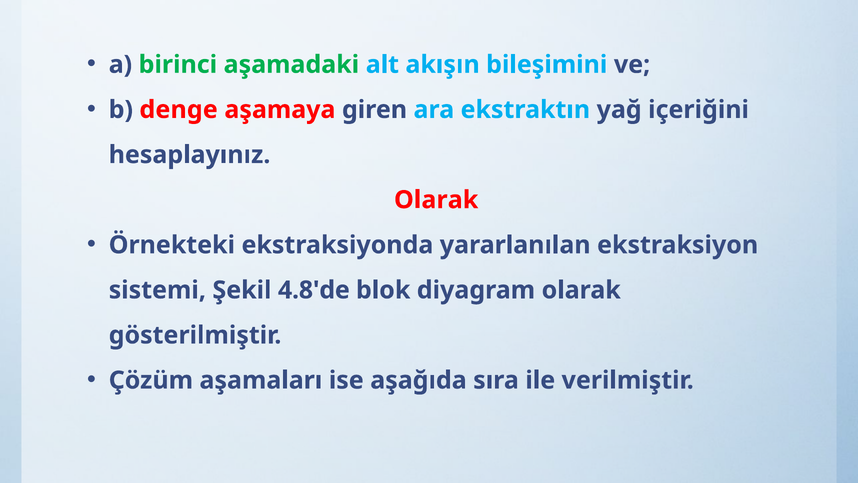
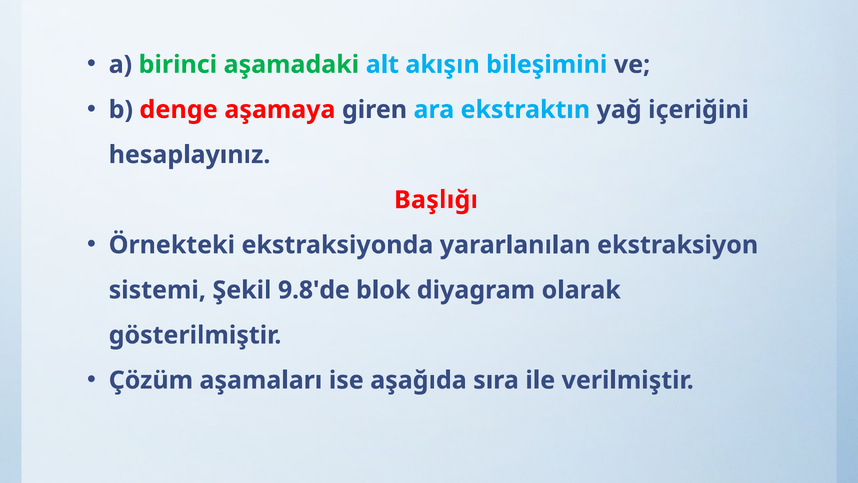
Olarak at (436, 200): Olarak -> Başlığı
4.8'de: 4.8'de -> 9.8'de
